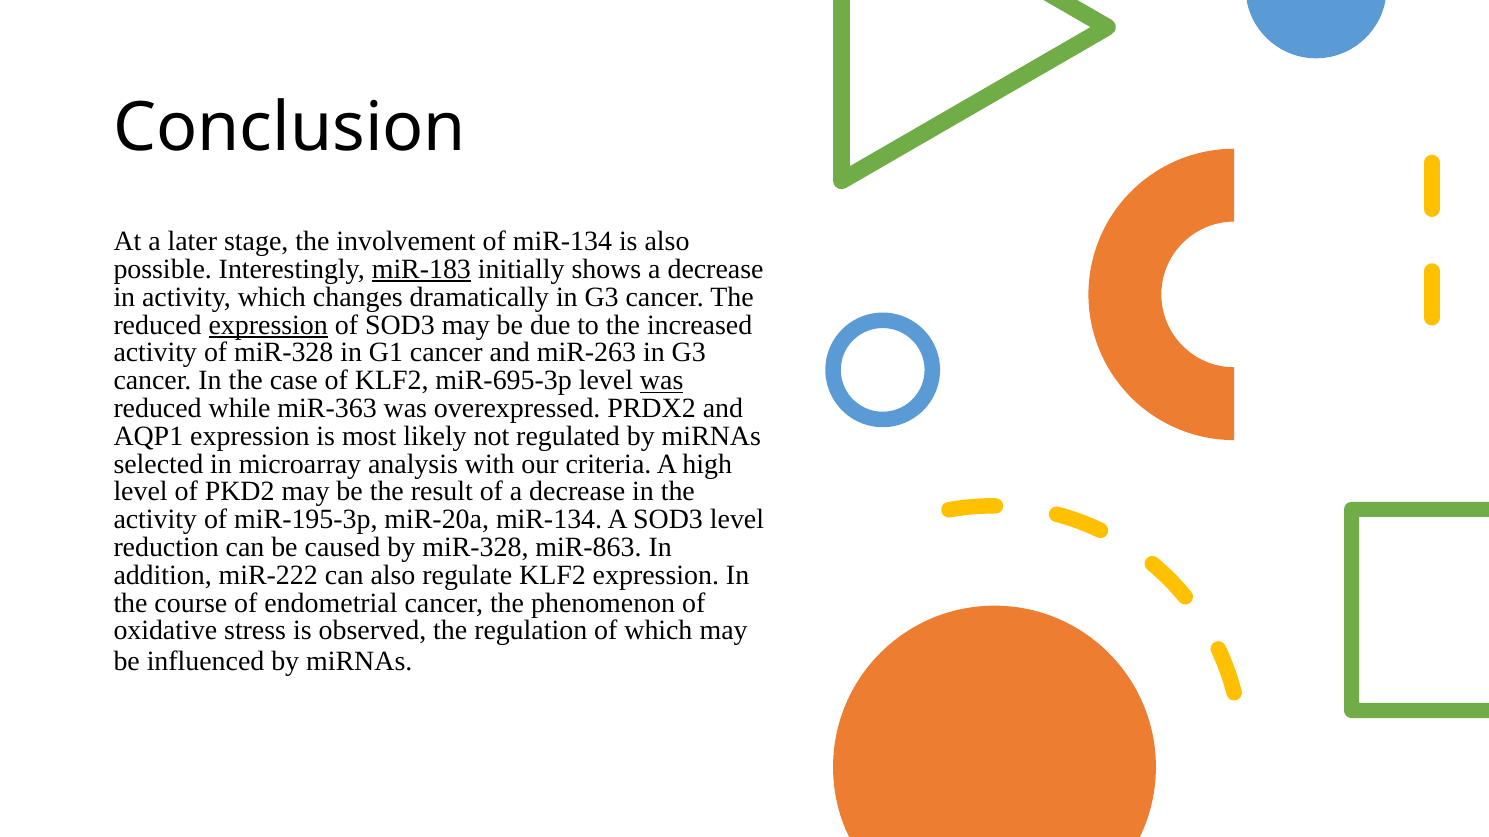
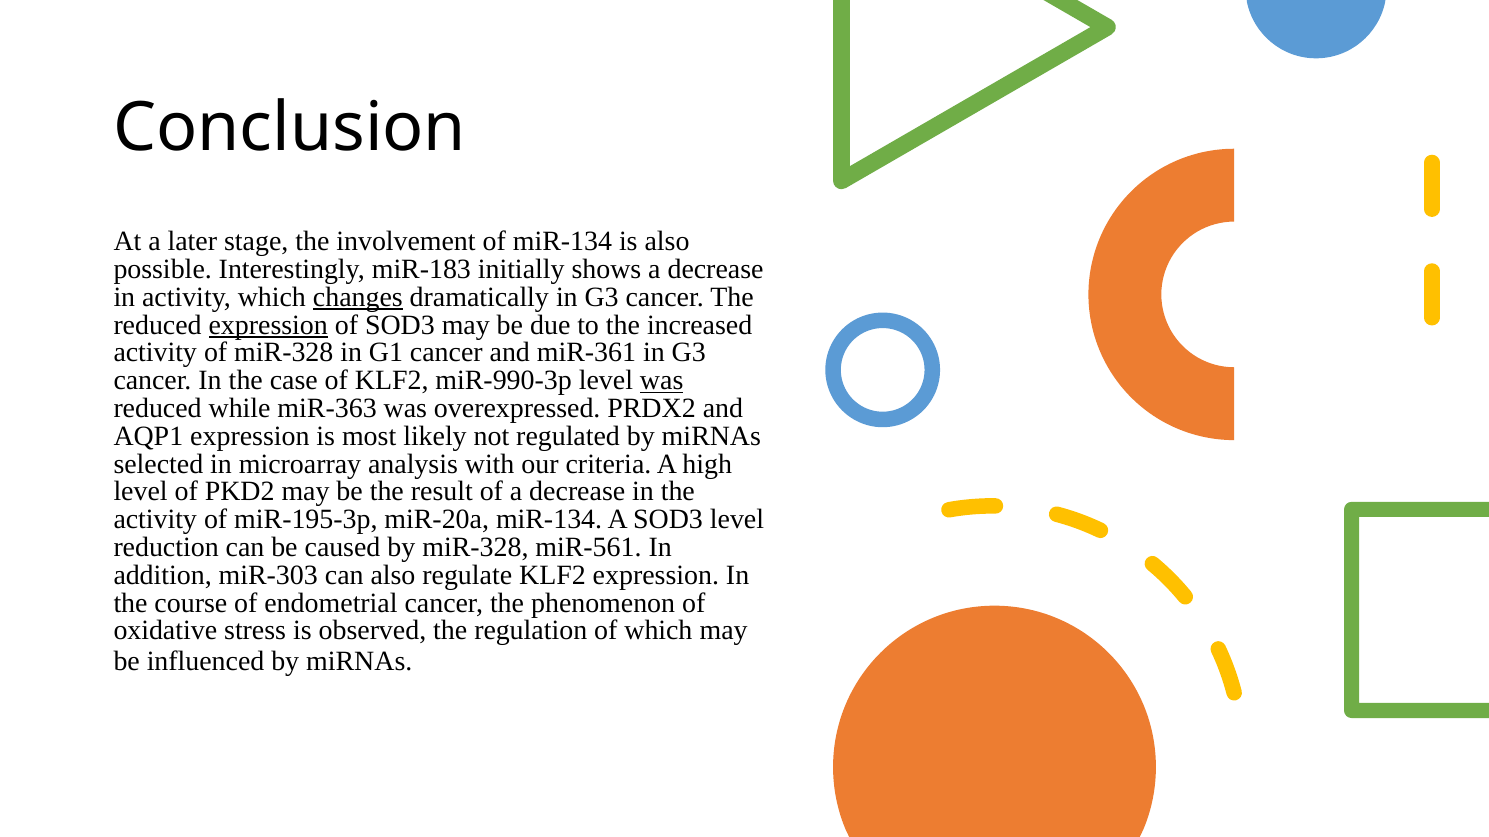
miR-183 underline: present -> none
changes underline: none -> present
miR-263: miR-263 -> miR-361
miR-695-3p: miR-695-3p -> miR-990-3p
miR-863: miR-863 -> miR-561
miR-222: miR-222 -> miR-303
